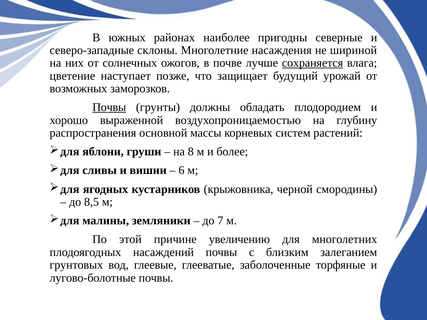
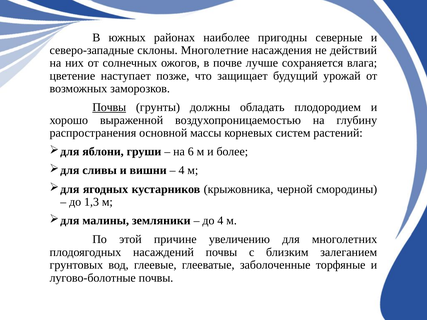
шириной: шириной -> действий
сохраняется underline: present -> none
8: 8 -> 6
6 at (181, 171): 6 -> 4
8,5: 8,5 -> 1,3
до 7: 7 -> 4
